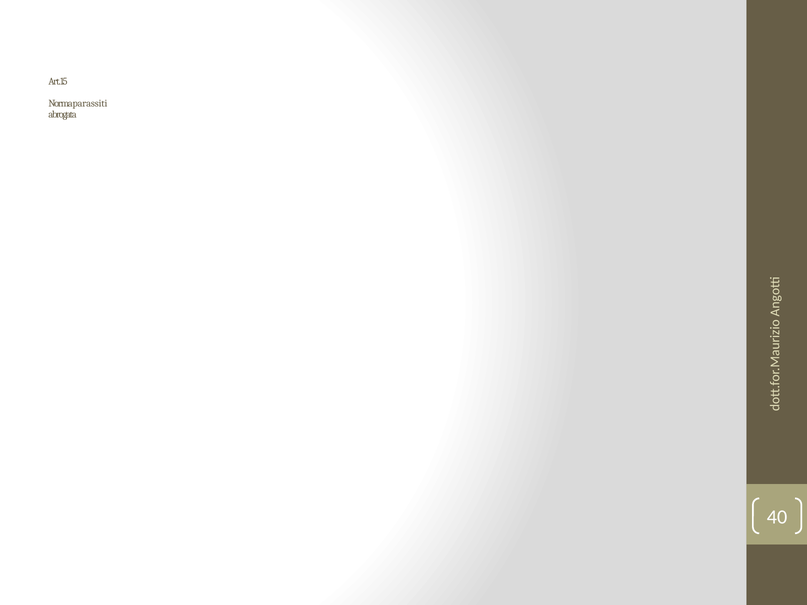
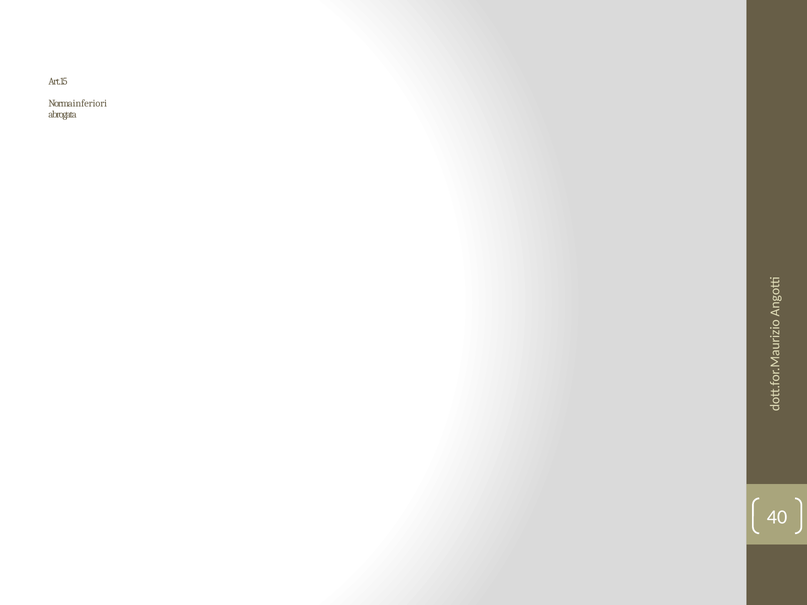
parassiti: parassiti -> inferiori
